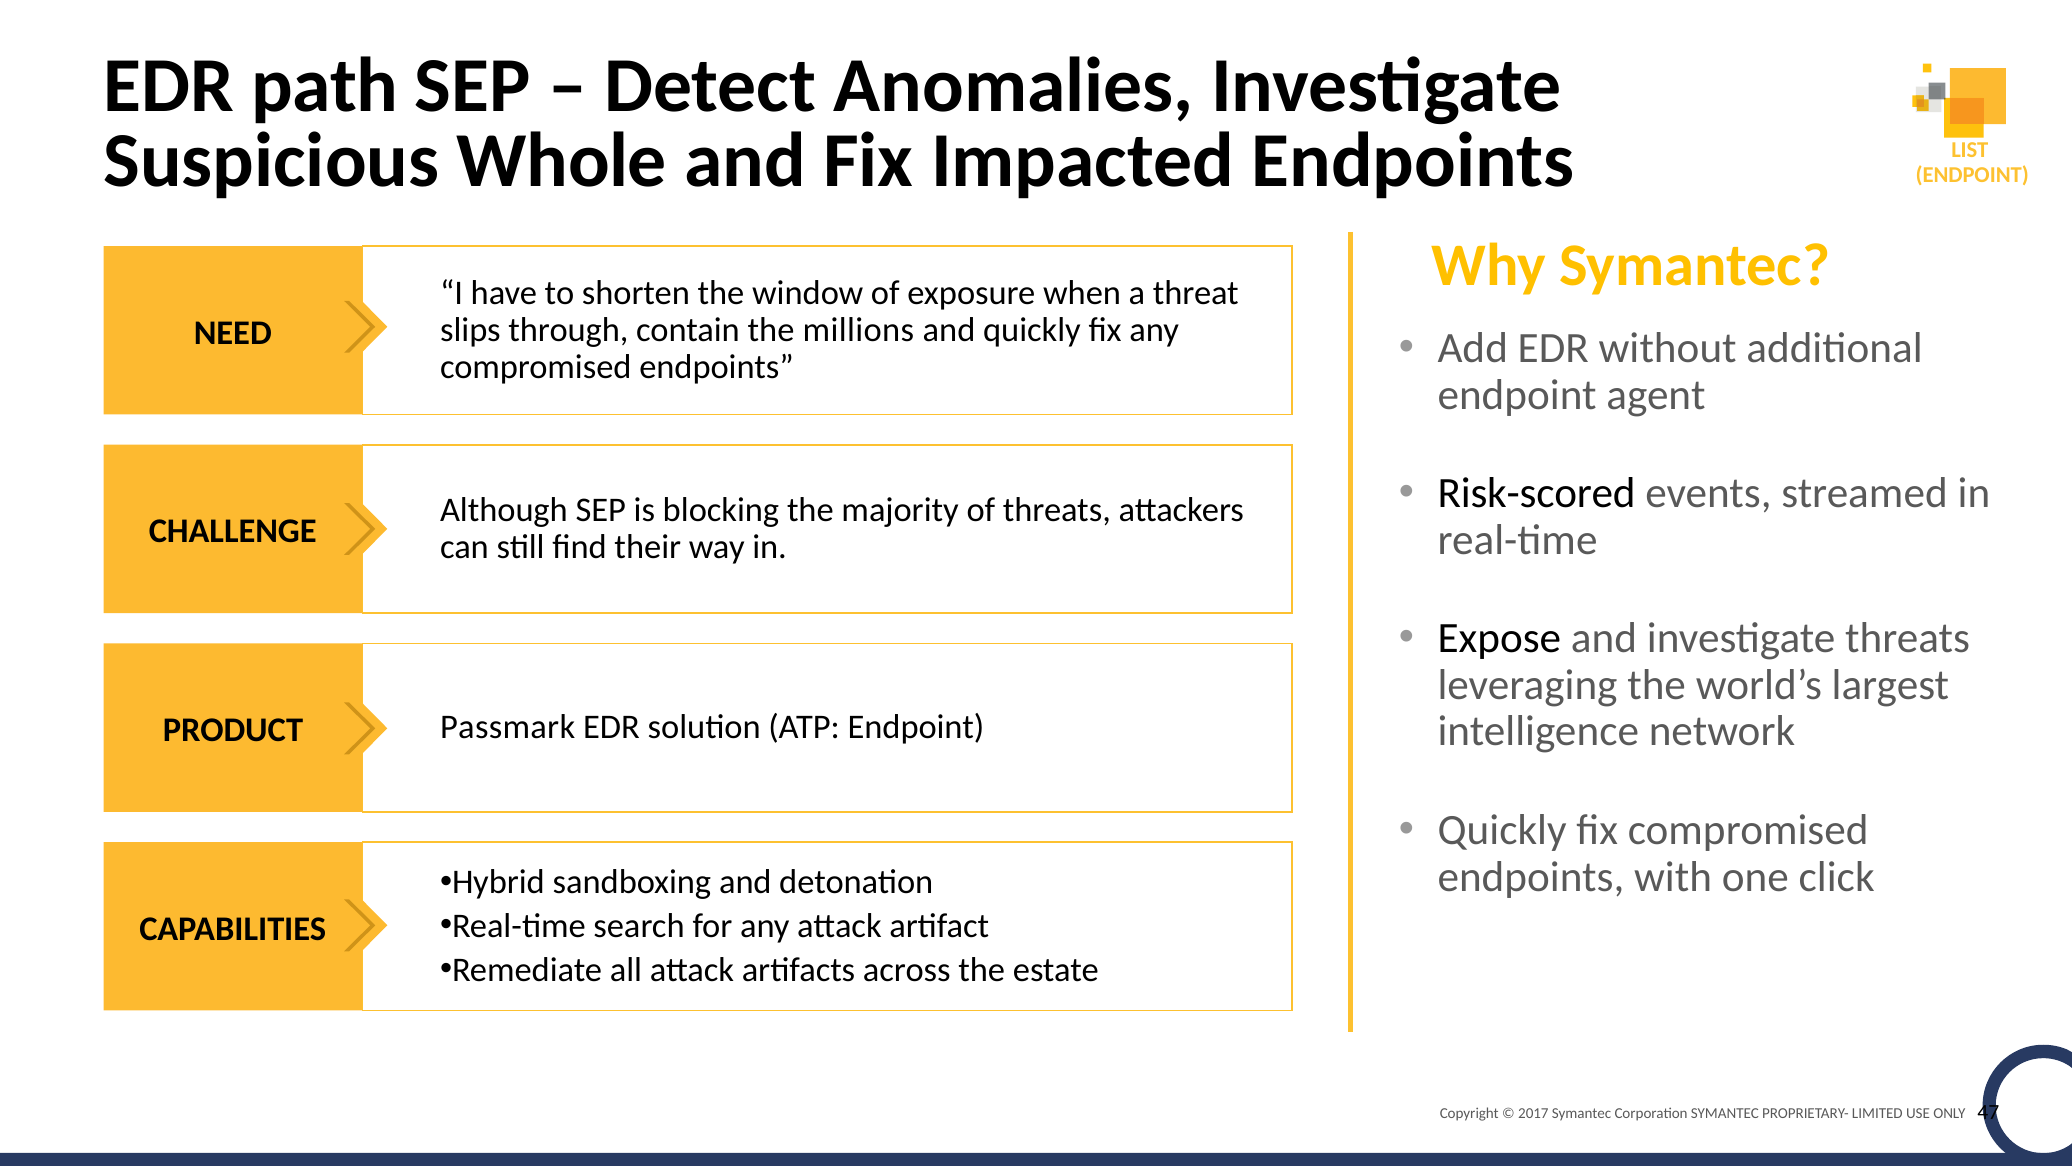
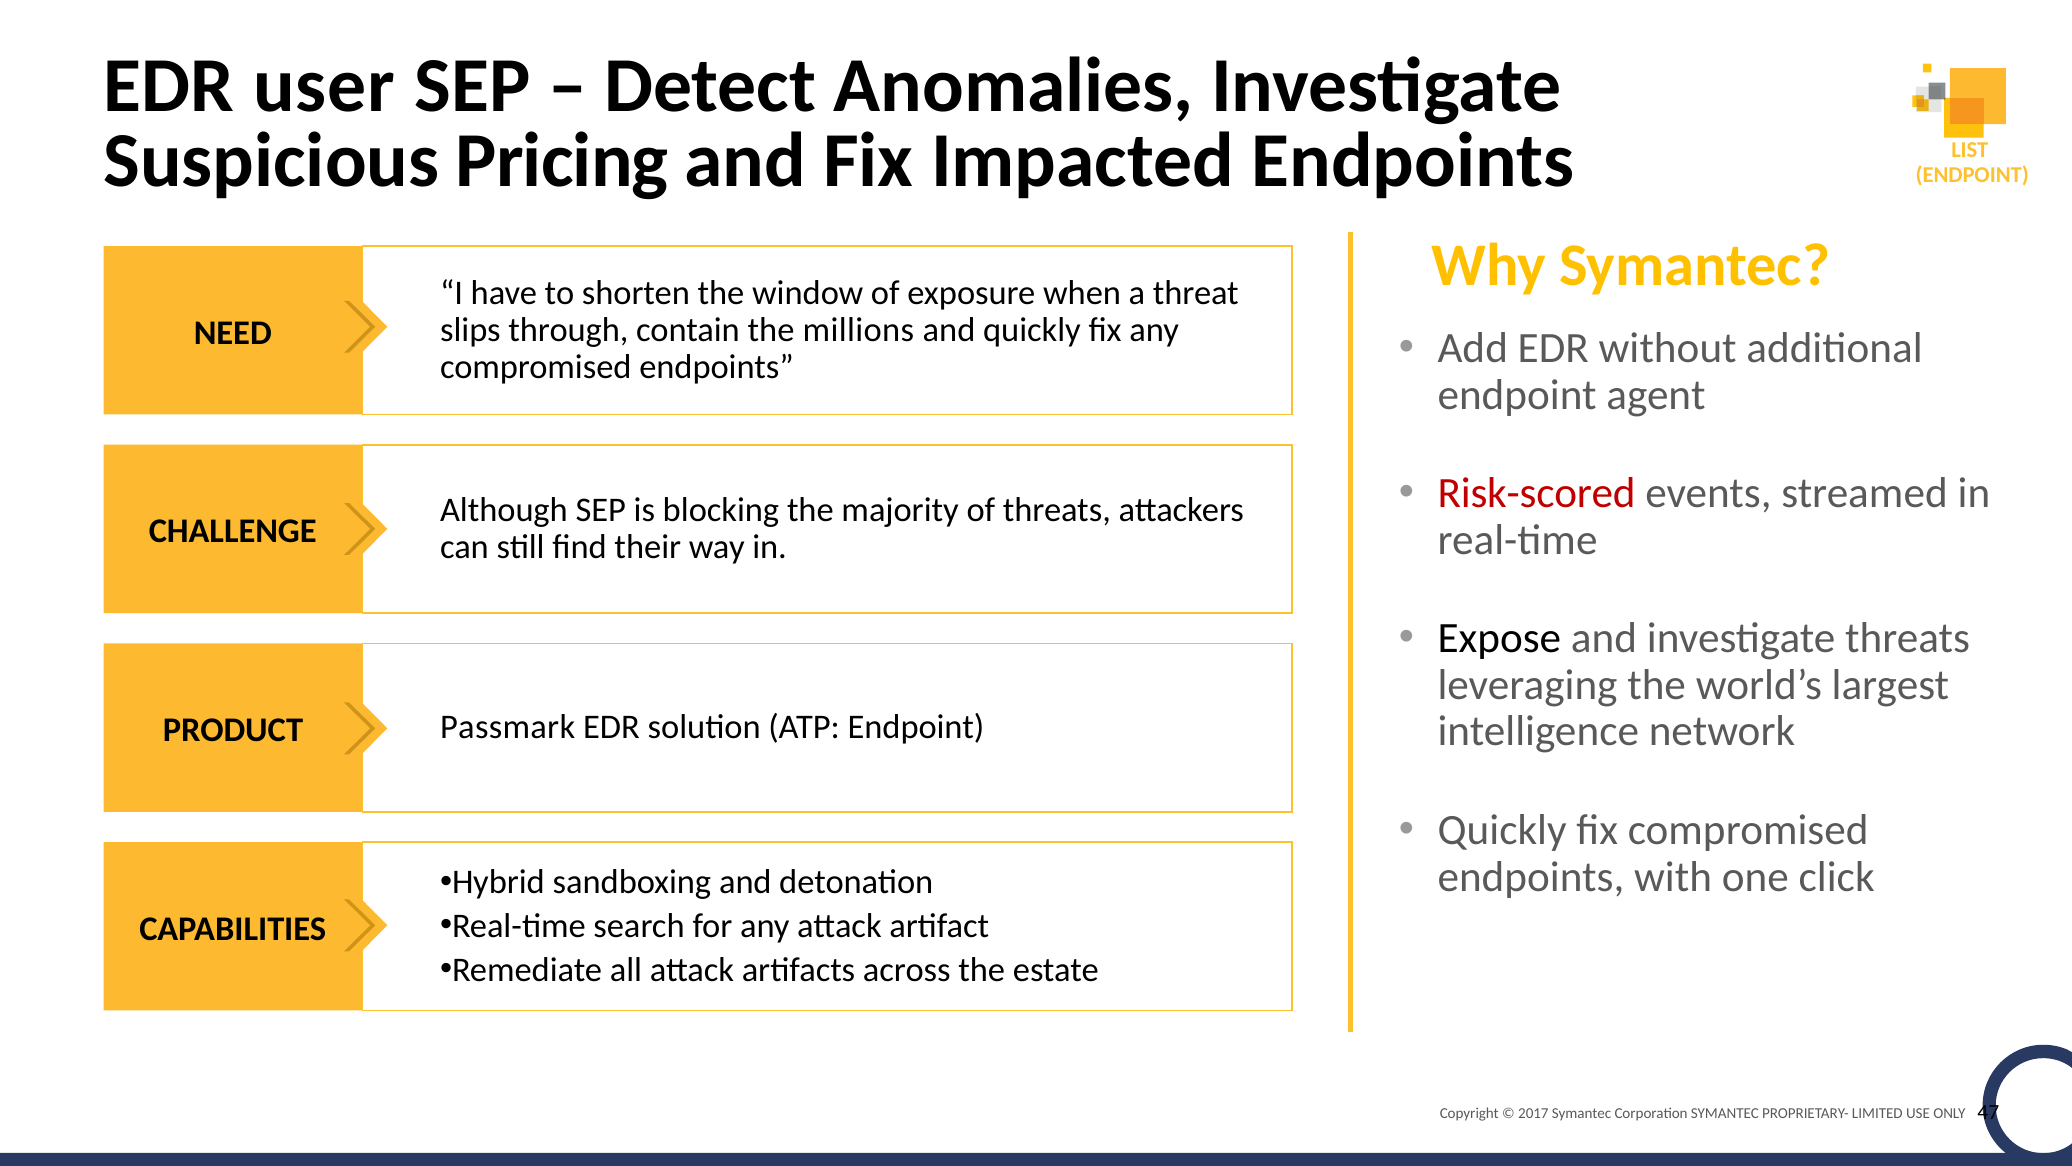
EDR path: path -> user
Whole: Whole -> Pricing
Risk-scored colour: black -> red
